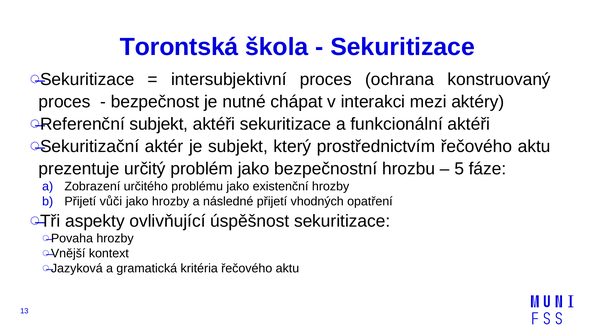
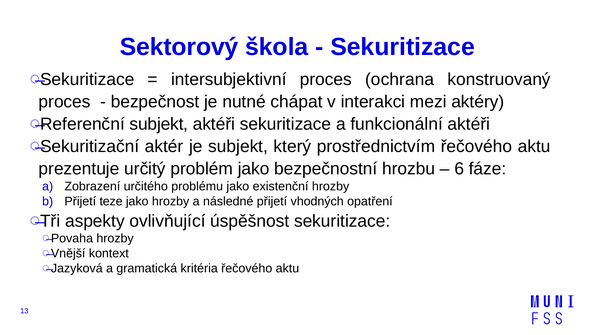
Torontská: Torontská -> Sektorový
5: 5 -> 6
vůči: vůči -> teze
